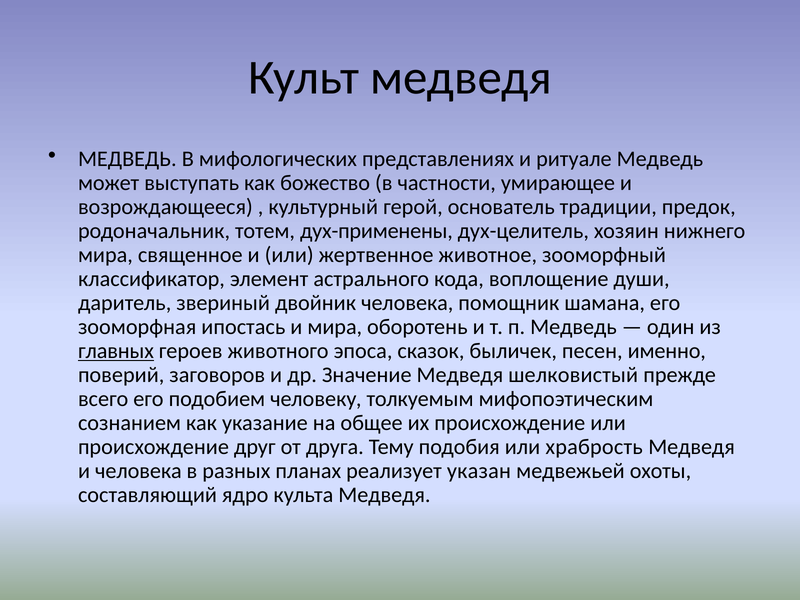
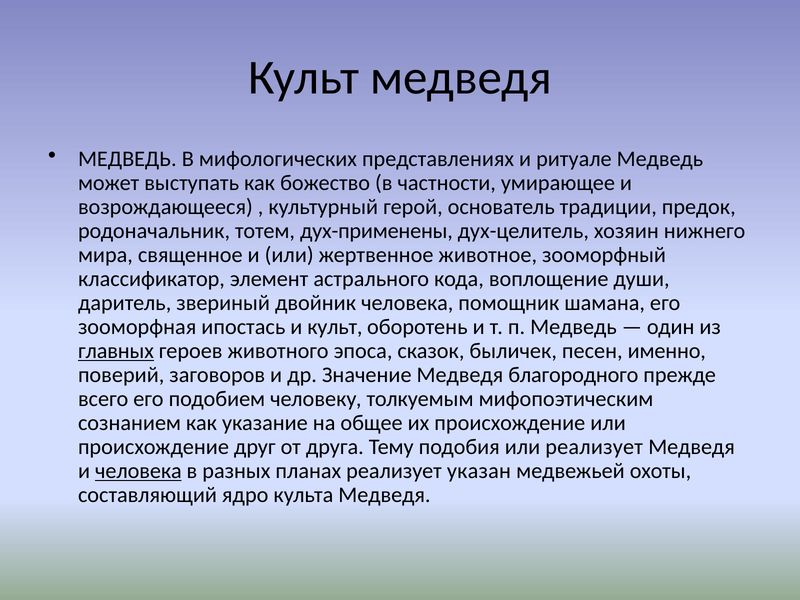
и мира: мира -> культ
шелковистый: шелковистый -> благородного
или храбрость: храбрость -> реализует
человека at (138, 471) underline: none -> present
